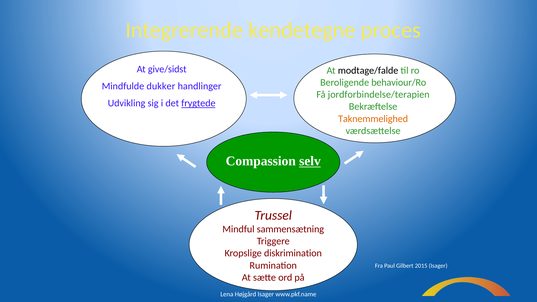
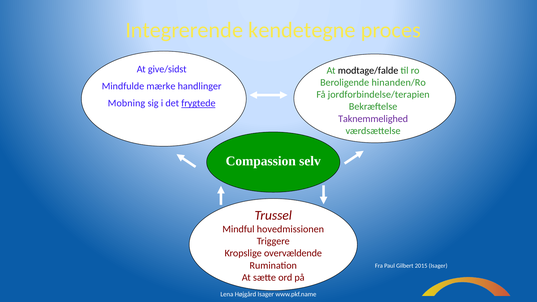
behaviour/Ro: behaviour/Ro -> hinanden/Ro
dukker: dukker -> mærke
Udvikling: Udvikling -> Mobning
Taknemmelighed colour: orange -> purple
selv underline: present -> none
sammensætning: sammensætning -> hovedmissionen
diskrimination: diskrimination -> overvældende
